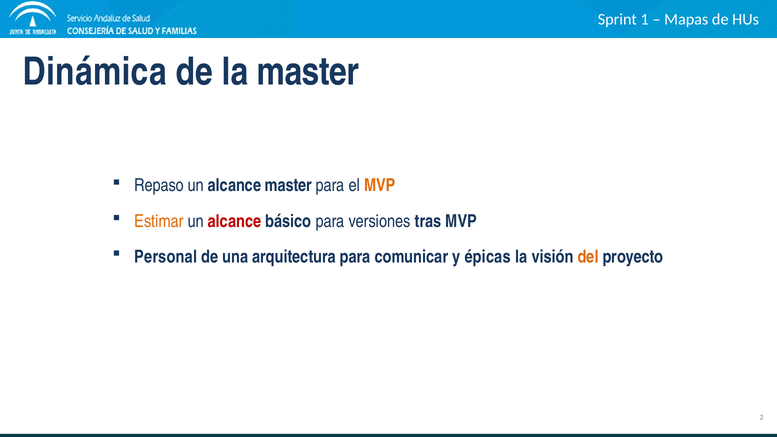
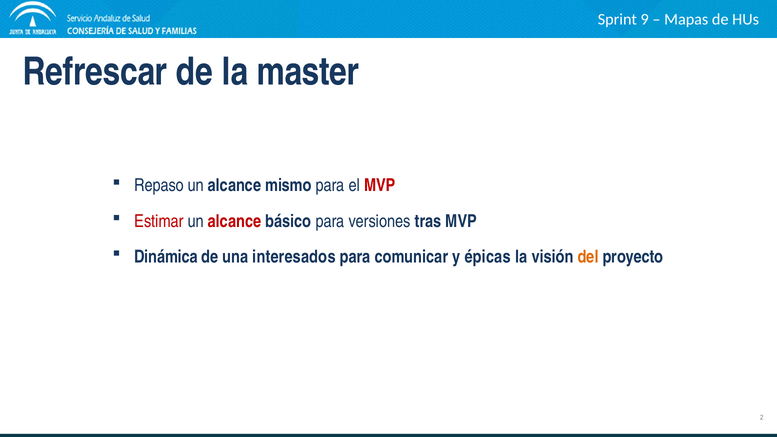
1: 1 -> 9
Dinámica: Dinámica -> Refrescar
alcance master: master -> mismo
MVP at (380, 186) colour: orange -> red
Estimar colour: orange -> red
Personal: Personal -> Dinámica
arquitectura: arquitectura -> interesados
